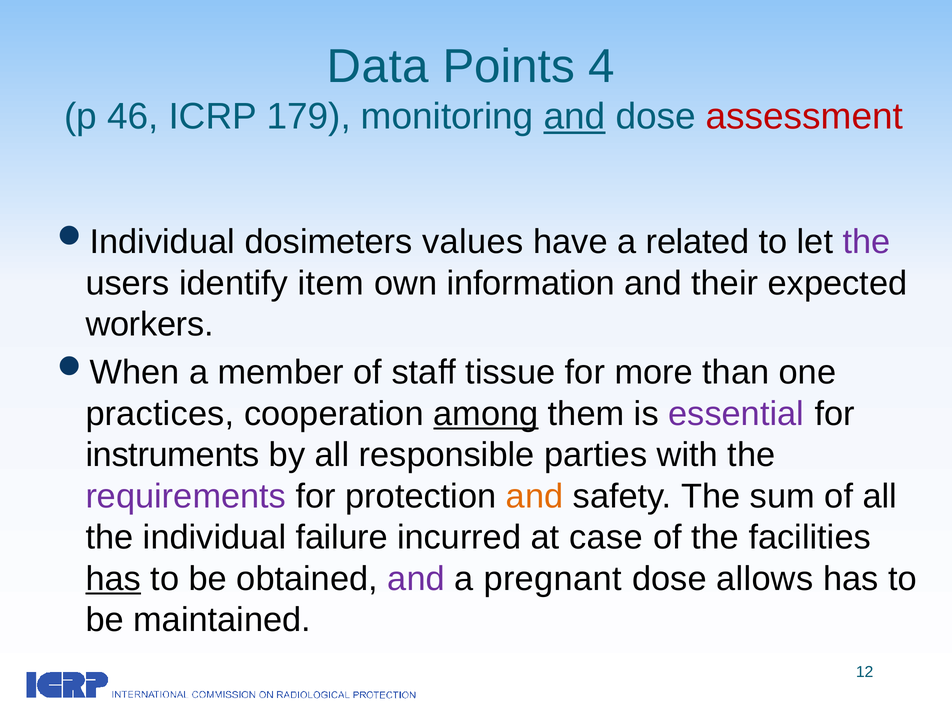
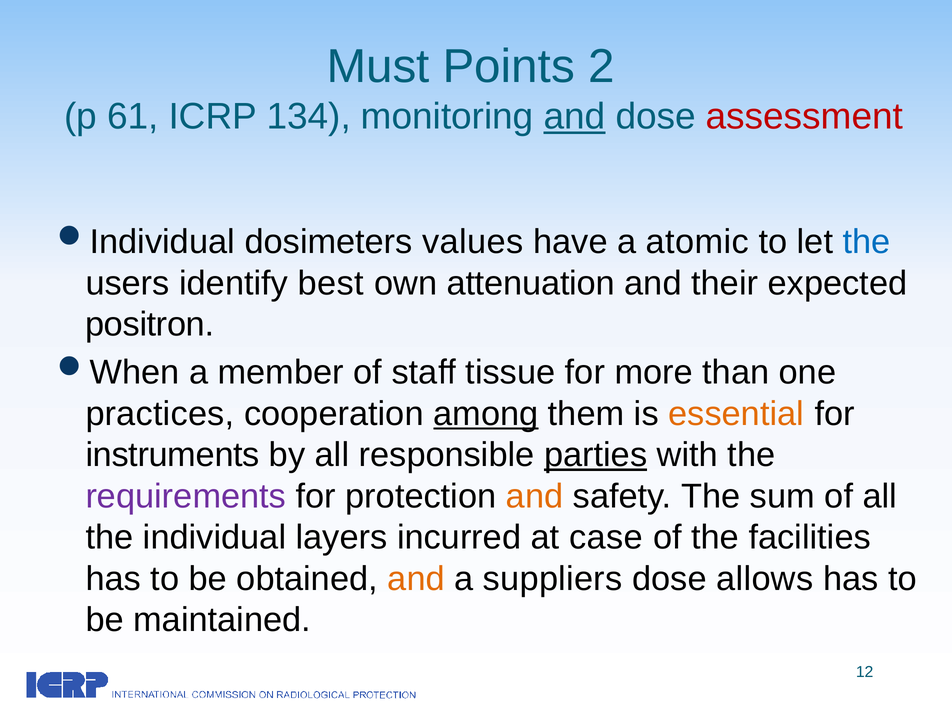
Data: Data -> Must
4: 4 -> 2
46: 46 -> 61
179: 179 -> 134
related: related -> atomic
the at (867, 242) colour: purple -> blue
item: item -> best
information: information -> attenuation
workers: workers -> positron
essential colour: purple -> orange
parties underline: none -> present
failure: failure -> layers
has at (113, 579) underline: present -> none
and at (416, 579) colour: purple -> orange
pregnant: pregnant -> suppliers
